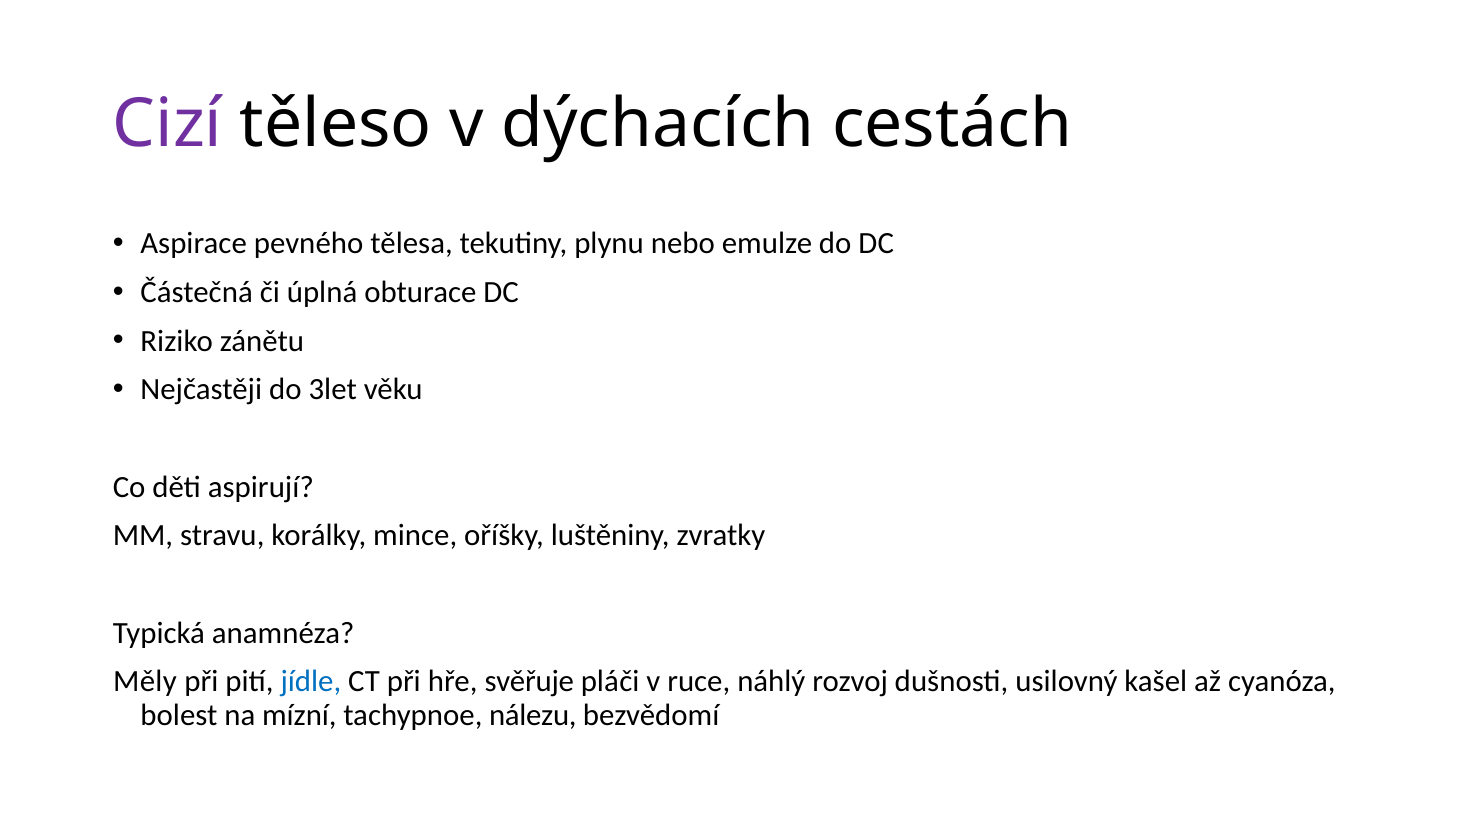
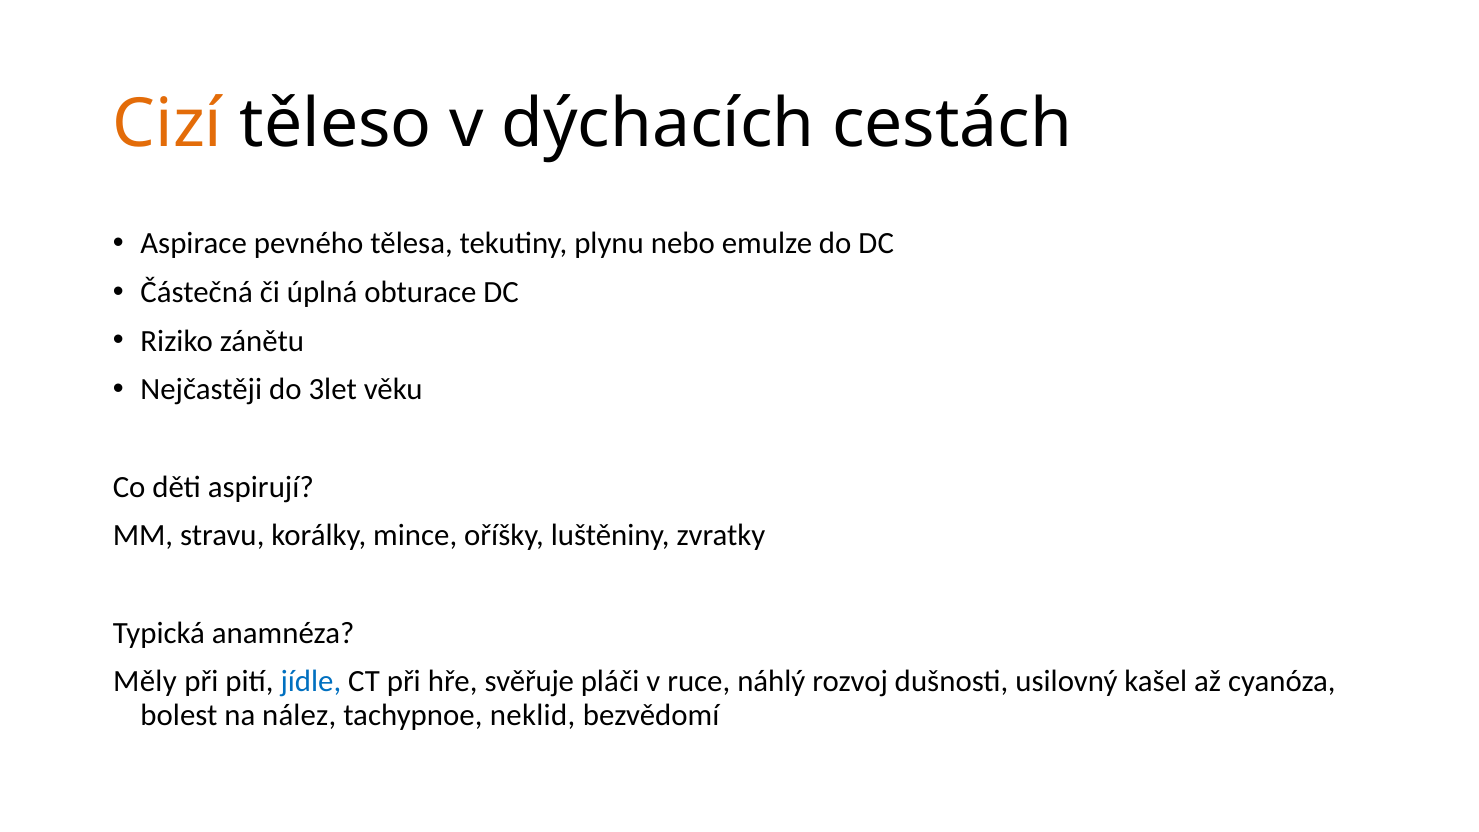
Cizí colour: purple -> orange
mízní: mízní -> nález
nálezu: nálezu -> neklid
